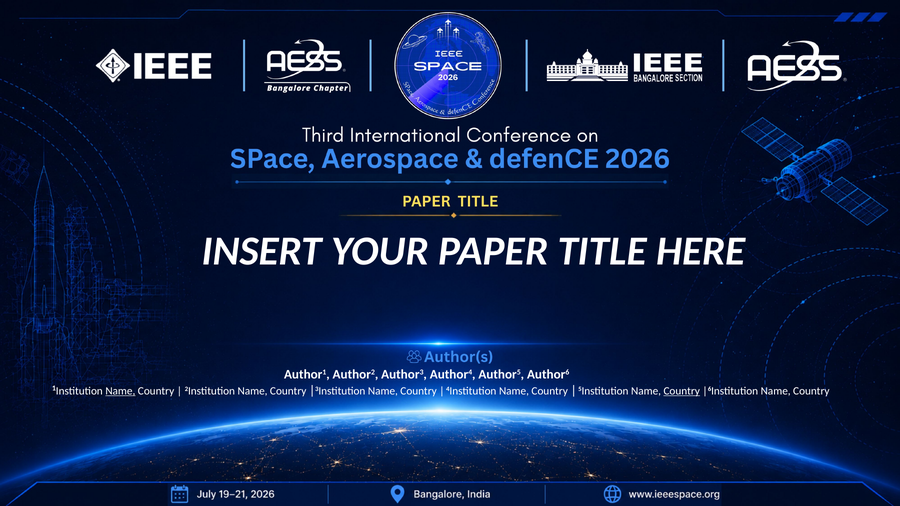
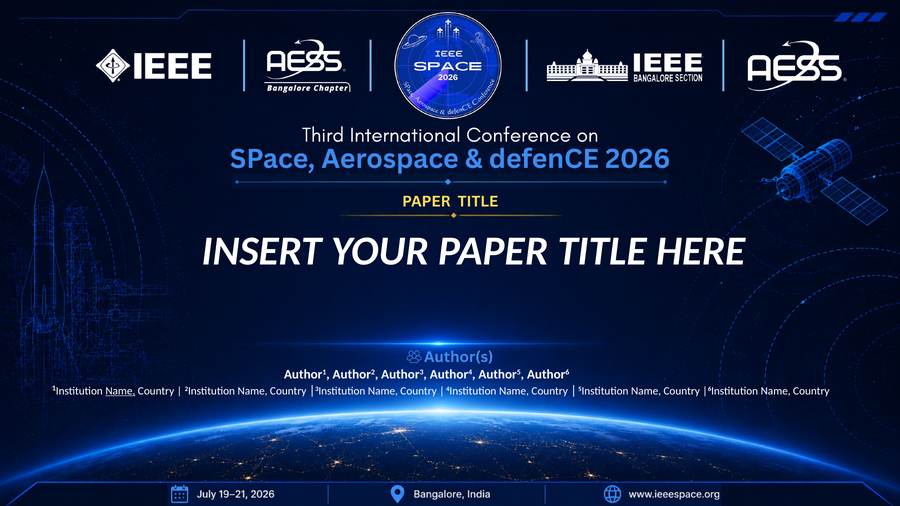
Country at (682, 391) underline: present -> none
